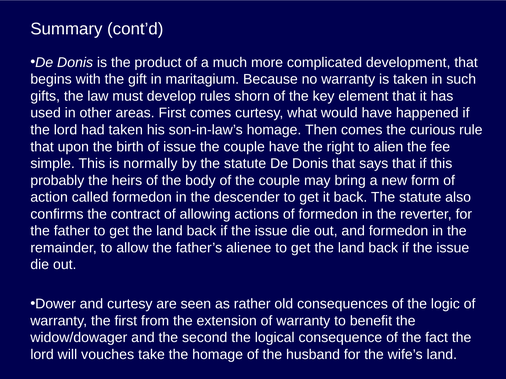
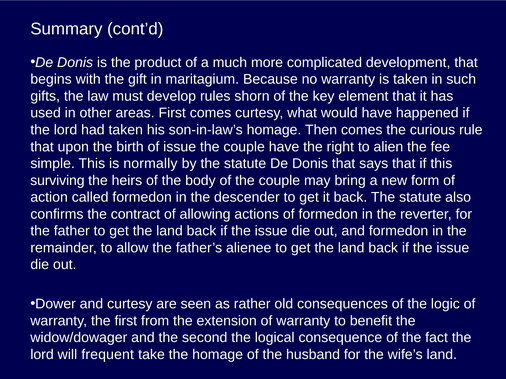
probably: probably -> surviving
vouches: vouches -> frequent
